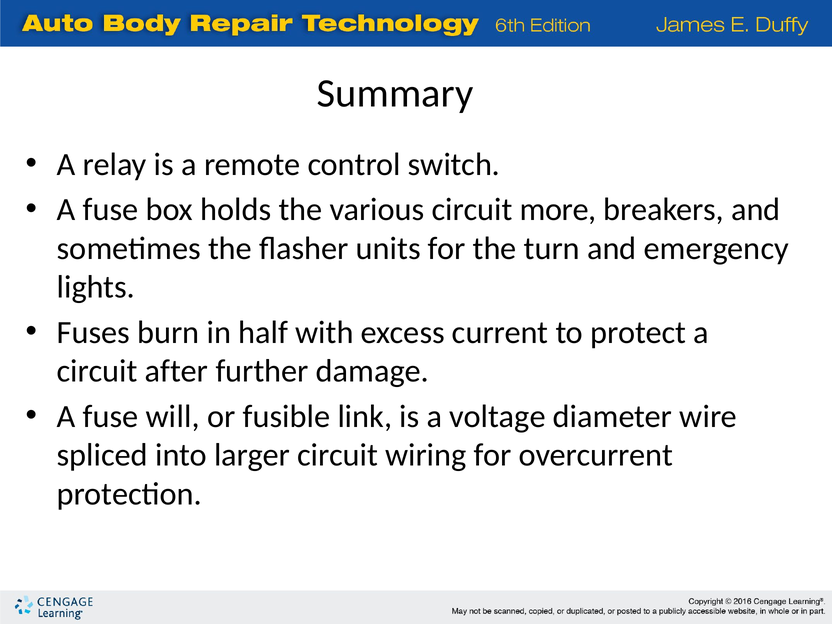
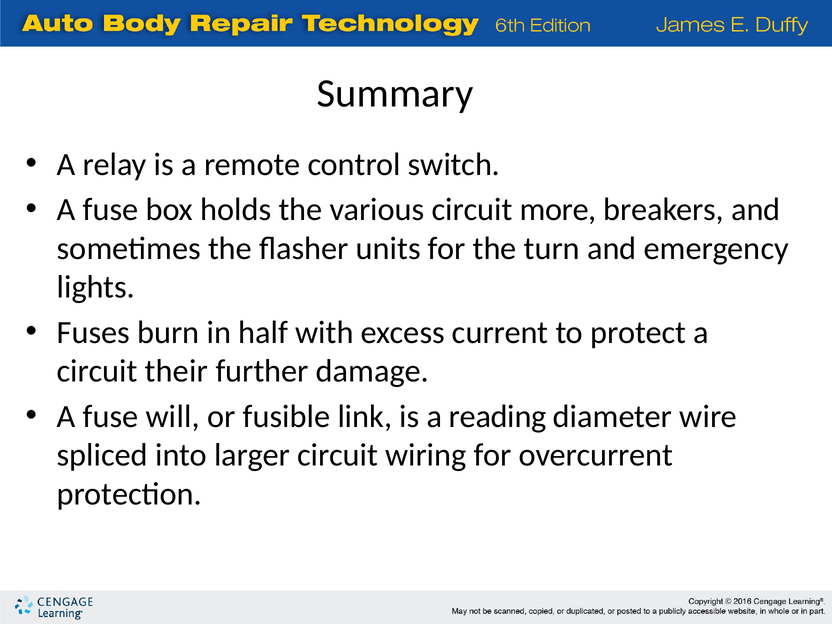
after: after -> their
voltage: voltage -> reading
